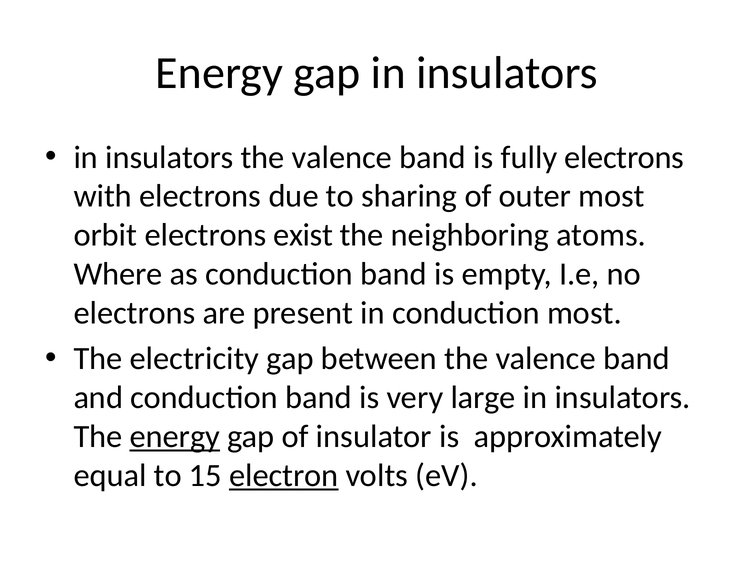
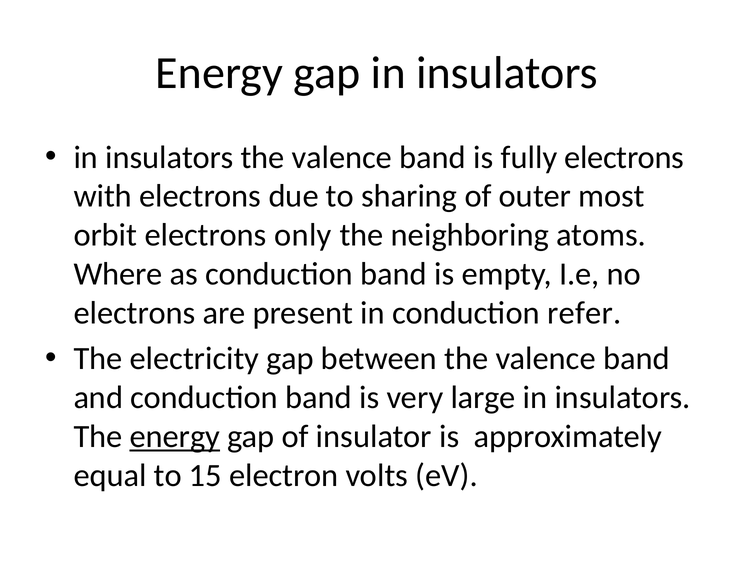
exist: exist -> only
conduction most: most -> refer
electron underline: present -> none
